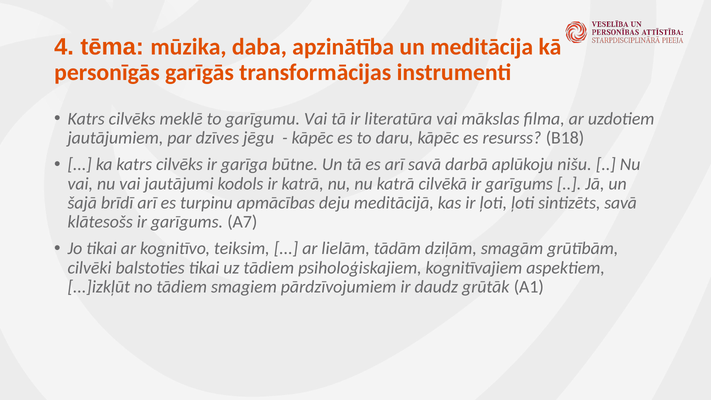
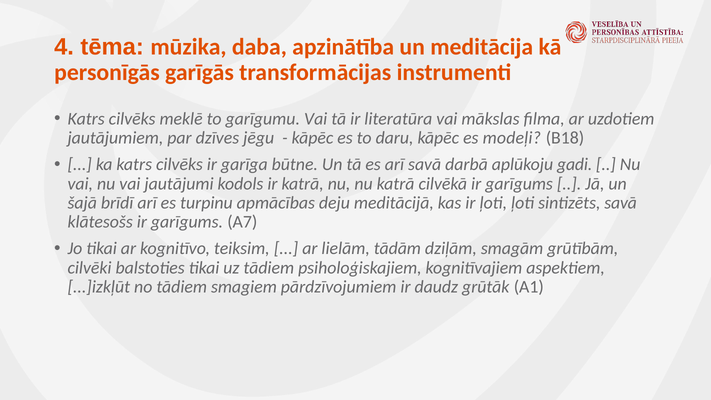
resurss: resurss -> modeļi
nišu: nišu -> gadi
